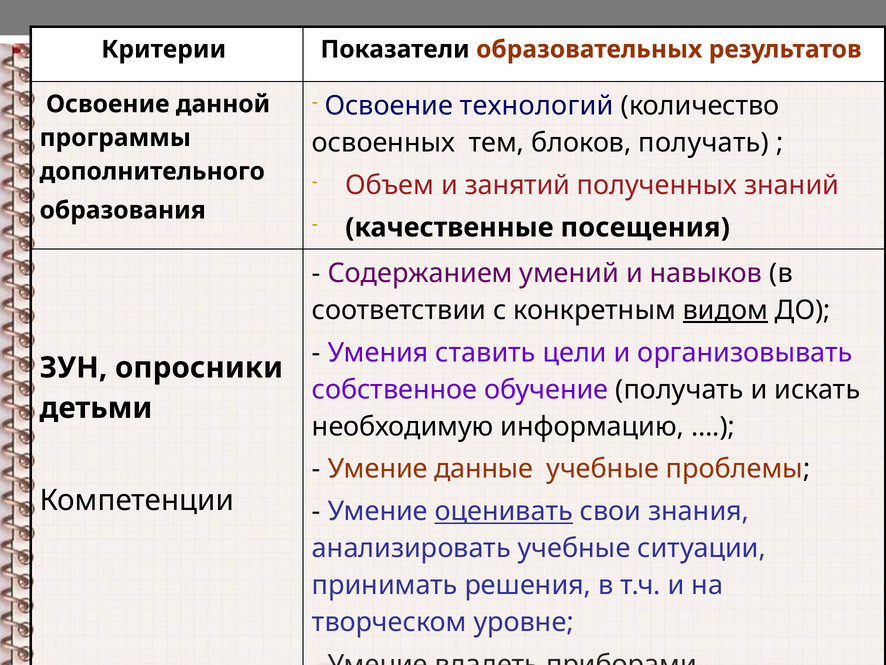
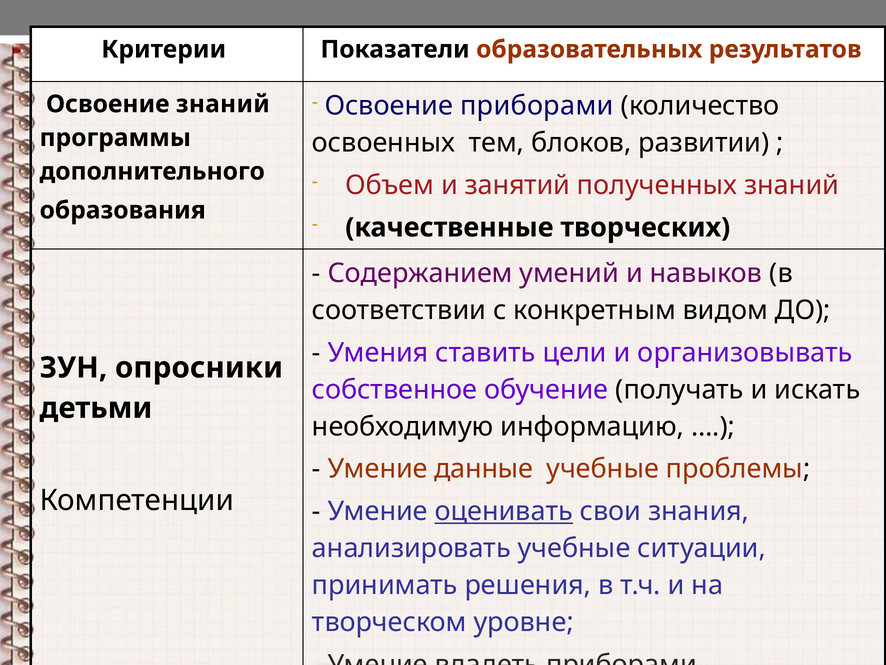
Освоение технологий: технологий -> приборами
Освоение данной: данной -> знаний
блоков получать: получать -> развитии
посещения: посещения -> творческих
видом underline: present -> none
